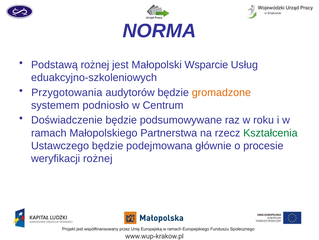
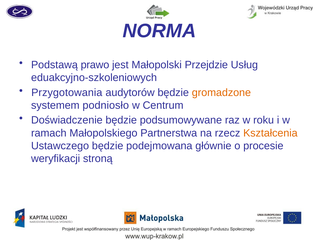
Podstawą rożnej: rożnej -> prawo
Wsparcie: Wsparcie -> Przejdzie
Kształcenia colour: green -> orange
weryfikacji rożnej: rożnej -> stroną
